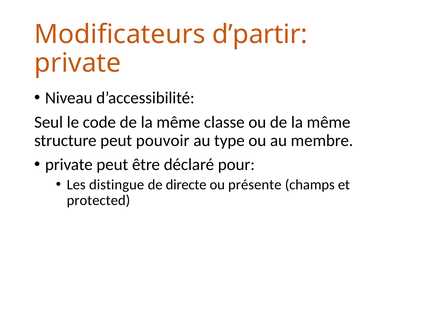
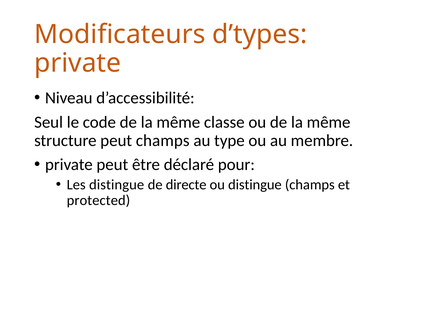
d’partir: d’partir -> d’types
peut pouvoir: pouvoir -> champs
ou présente: présente -> distingue
